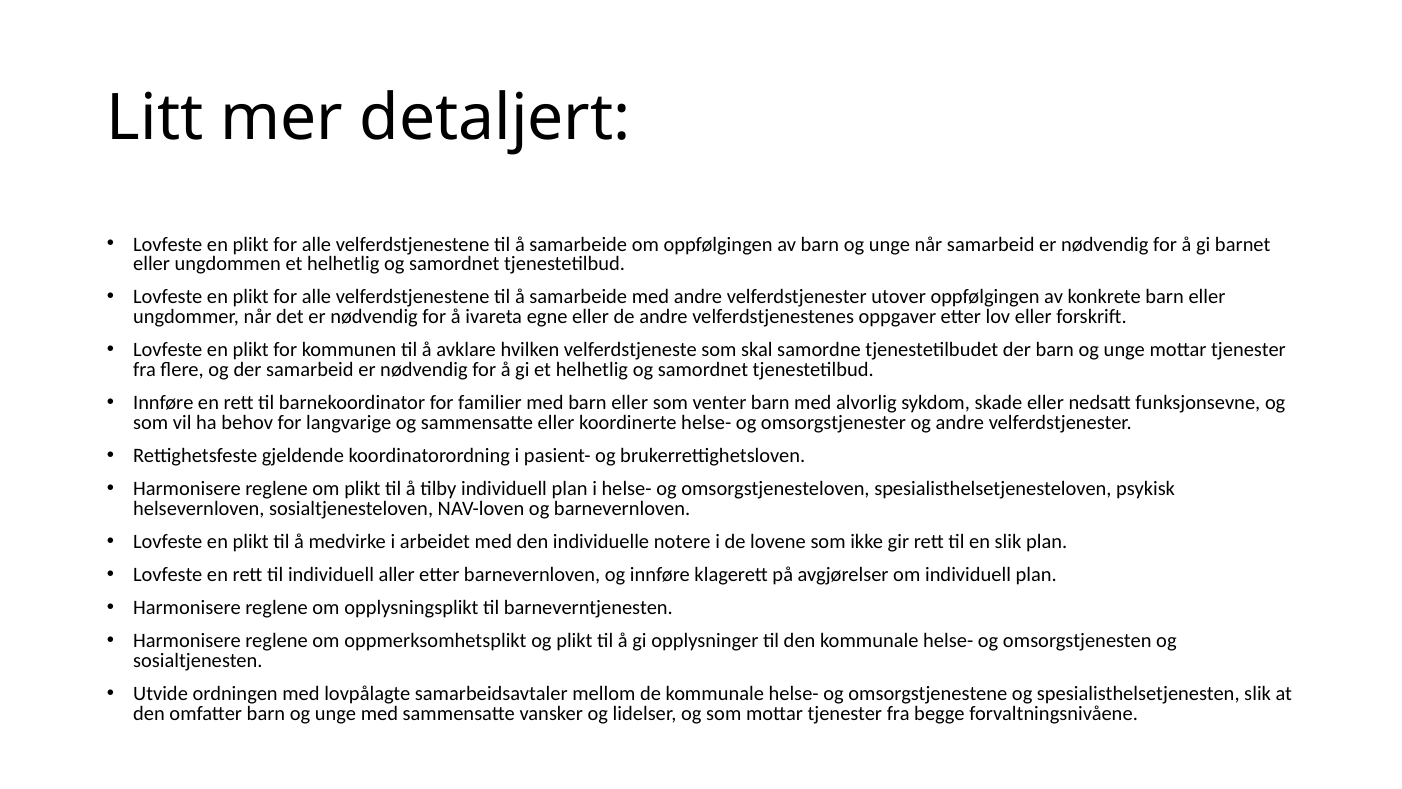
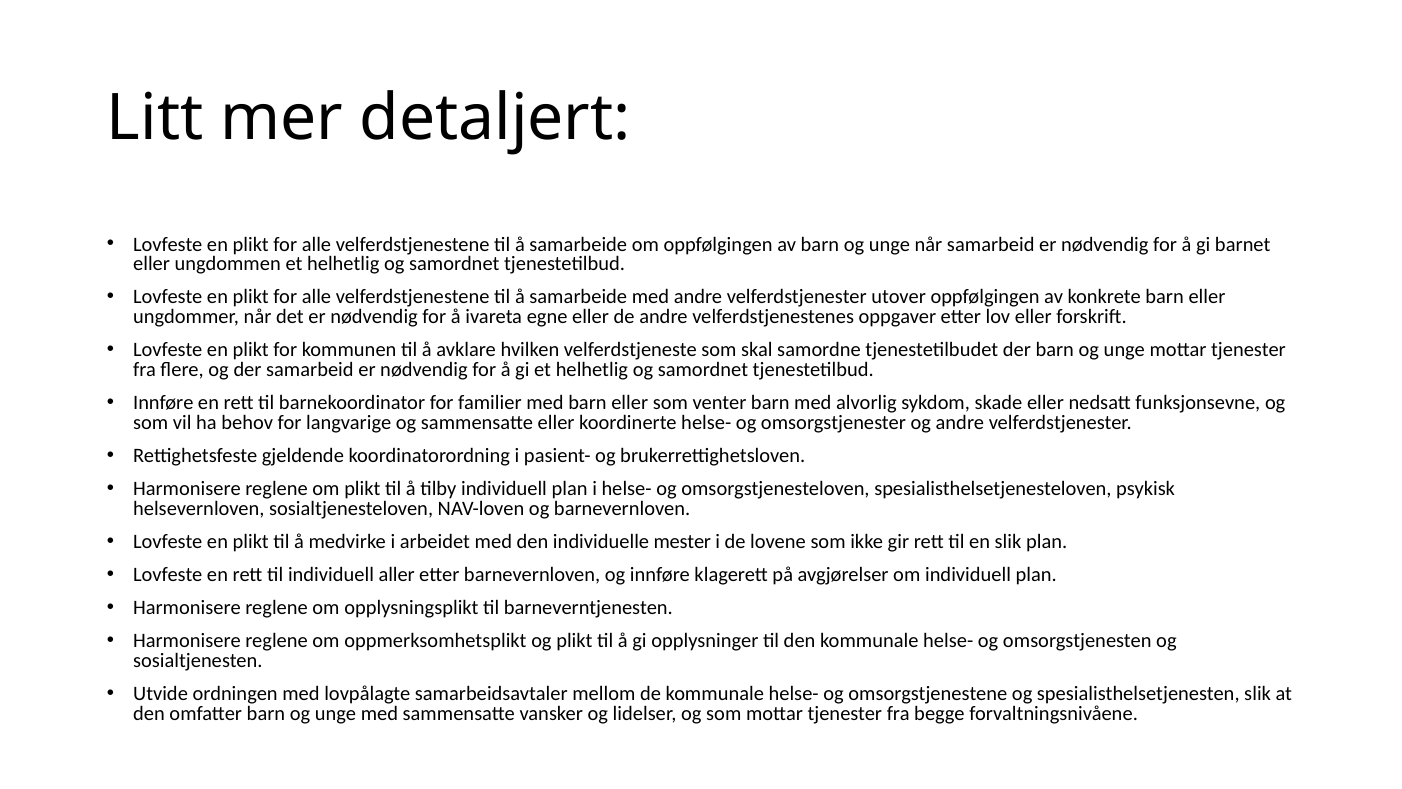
notere: notere -> mester
